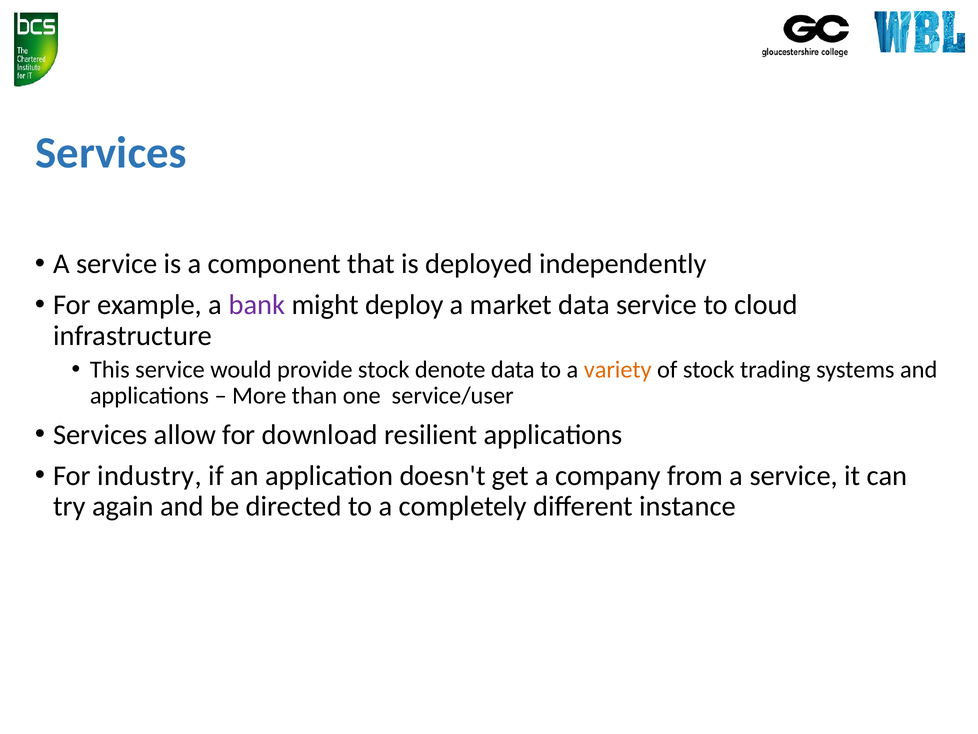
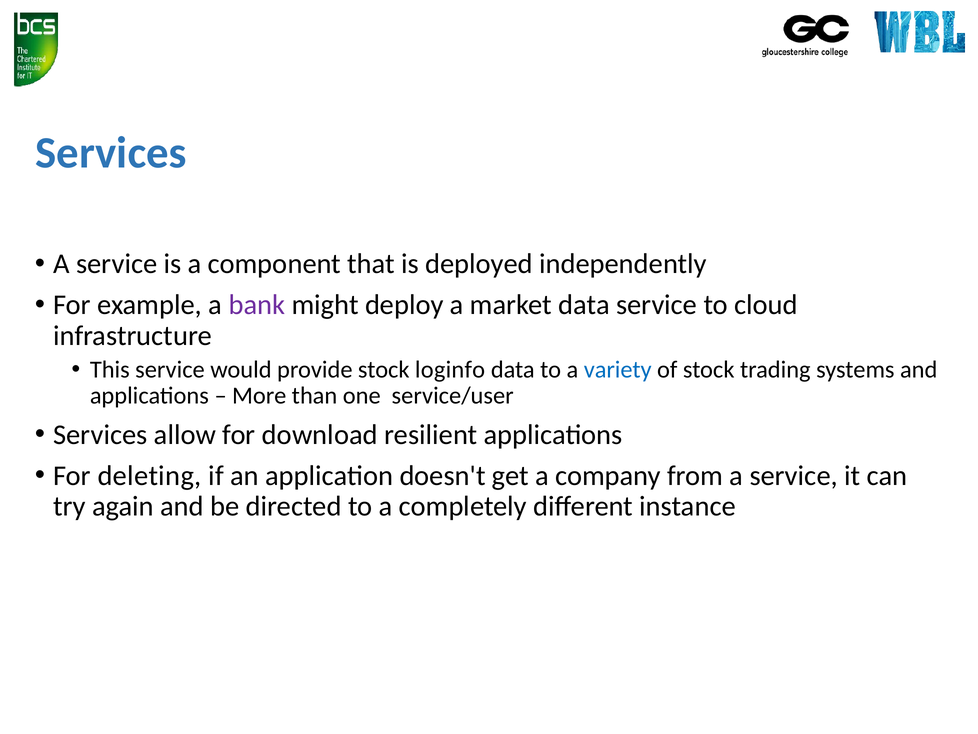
denote: denote -> loginfo
variety colour: orange -> blue
industry: industry -> deleting
